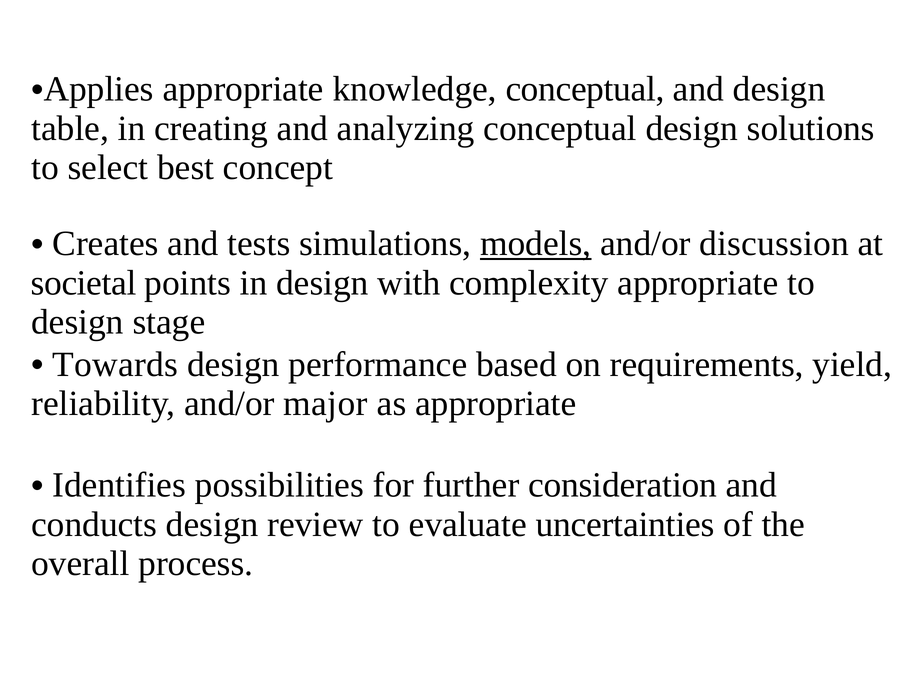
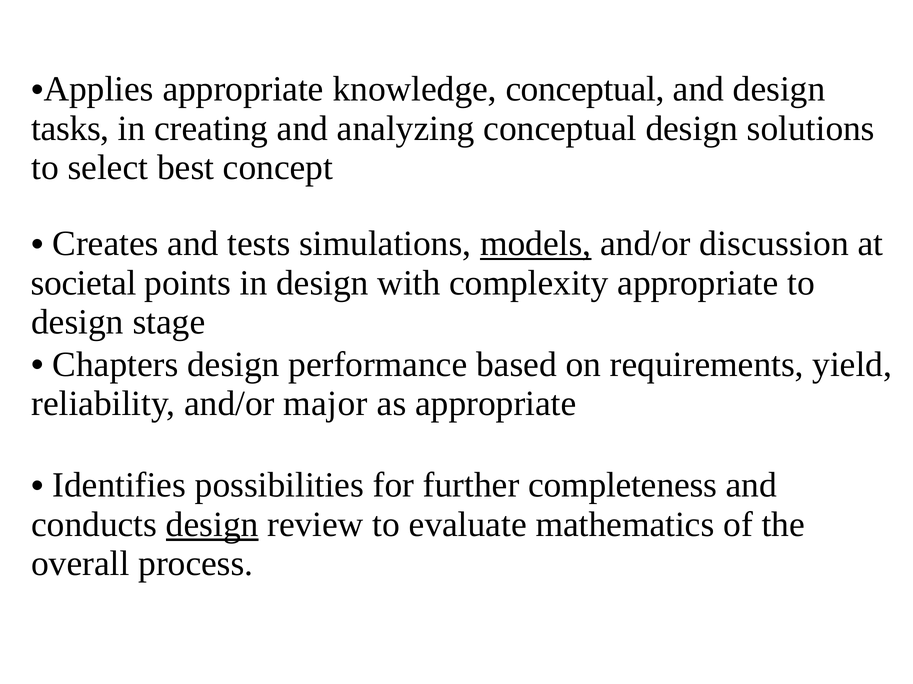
table: table -> tasks
Towards: Towards -> Chapters
consideration: consideration -> completeness
design at (212, 525) underline: none -> present
uncertainties: uncertainties -> mathematics
